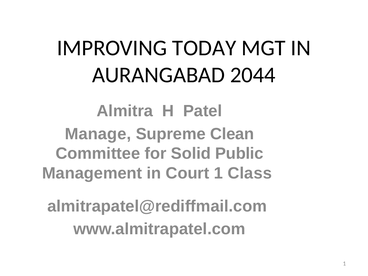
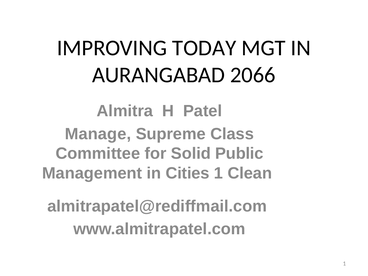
2044: 2044 -> 2066
Clean: Clean -> Class
Court: Court -> Cities
Class: Class -> Clean
